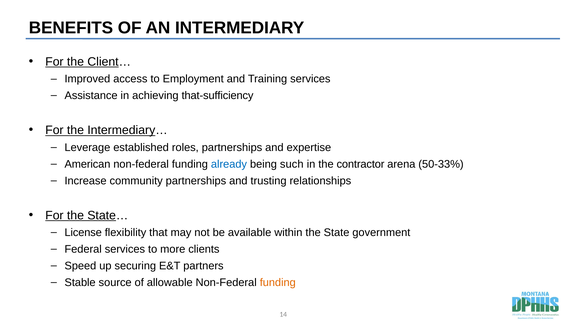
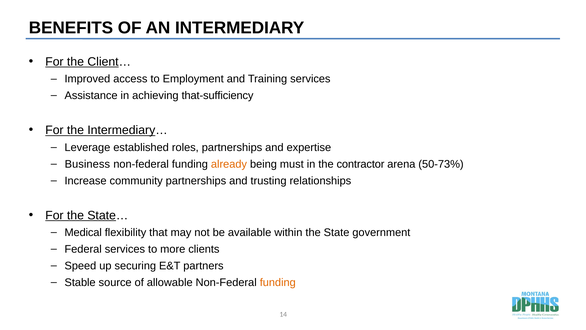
American: American -> Business
already colour: blue -> orange
such: such -> must
50-33%: 50-33% -> 50-73%
License: License -> Medical
